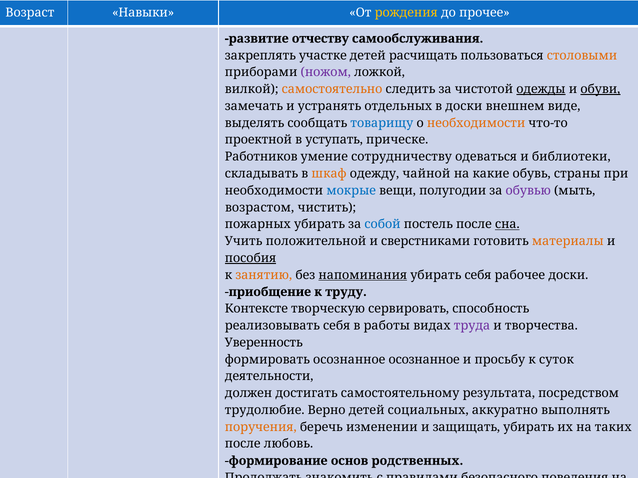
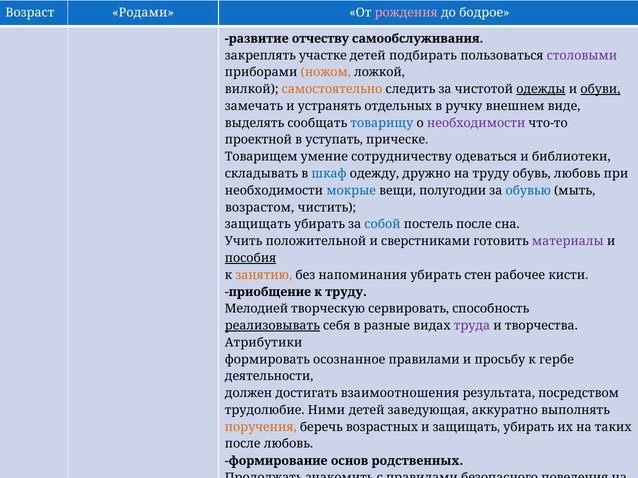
Возраст Навыки: Навыки -> Родами
рождения colour: yellow -> pink
прочее: прочее -> бодрое
расчищать: расчищать -> подбирать
столовыми colour: orange -> purple
ножом colour: purple -> orange
в доски: доски -> ручку
необходимости at (476, 123) colour: orange -> purple
Работников: Работников -> Товарищем
шкаф colour: orange -> blue
чайной: чайной -> дружно
на какие: какие -> труду
обувь страны: страны -> любовь
обувью colour: purple -> blue
пожарных at (258, 225): пожарных -> защищать
сна underline: present -> none
материалы colour: orange -> purple
напоминания underline: present -> none
убирать себя: себя -> стен
рабочее доски: доски -> кисти
Контексте: Контексте -> Мелодией
реализовывать underline: none -> present
работы: работы -> разные
Уверенность: Уверенность -> Атрибутики
осознанное осознанное: осознанное -> правилами
суток: суток -> гербе
самостоятельному: самостоятельному -> взаимоотношения
Верно: Верно -> Ними
социальных: социальных -> заведующая
изменении: изменении -> возрастных
